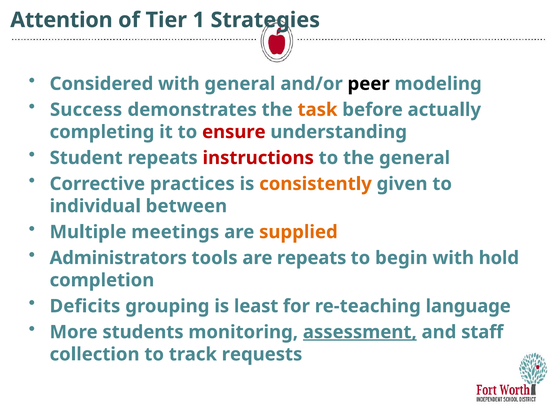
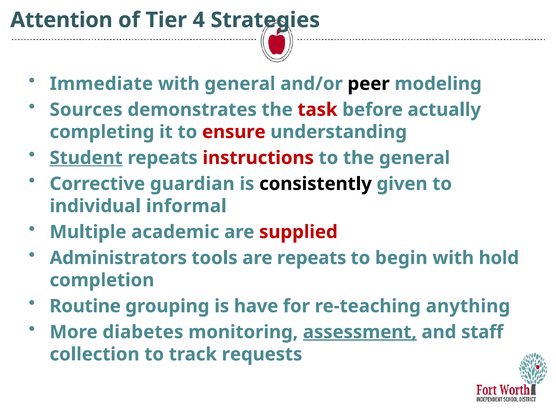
1: 1 -> 4
Considered: Considered -> Immediate
Success: Success -> Sources
task colour: orange -> red
Student underline: none -> present
practices: practices -> guardian
consistently colour: orange -> black
between: between -> informal
meetings: meetings -> academic
supplied colour: orange -> red
Deficits: Deficits -> Routine
least: least -> have
language: language -> anything
students: students -> diabetes
